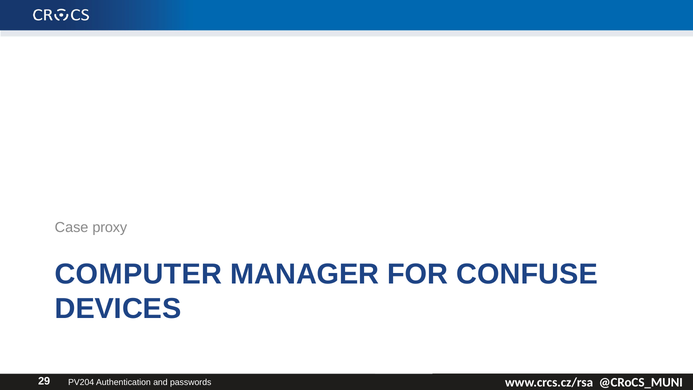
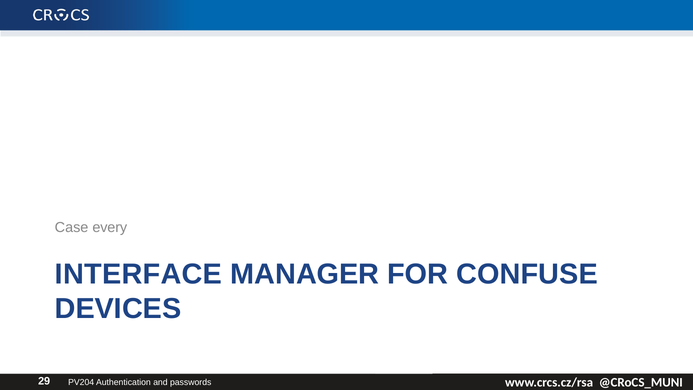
proxy: proxy -> every
COMPUTER: COMPUTER -> INTERFACE
